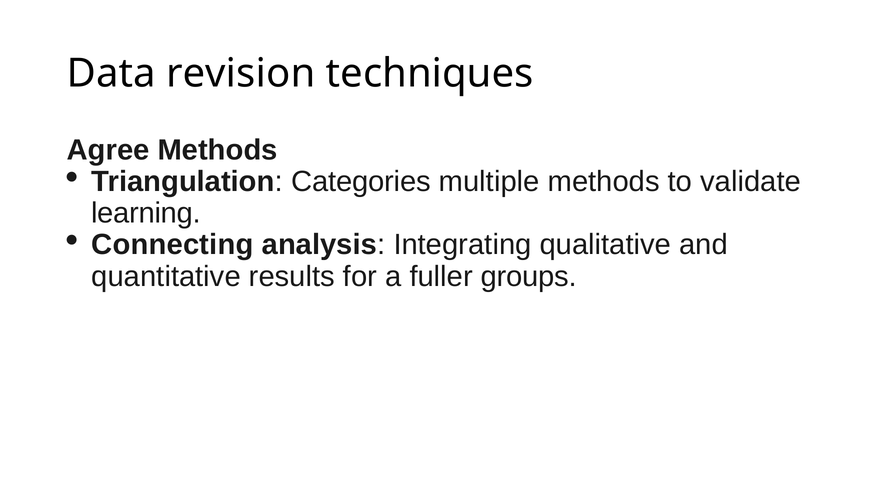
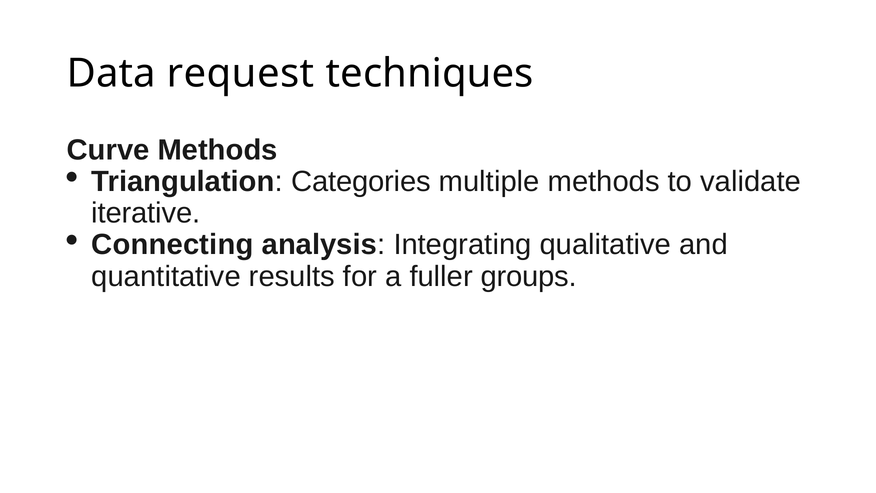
revision: revision -> request
Agree: Agree -> Curve
learning: learning -> iterative
